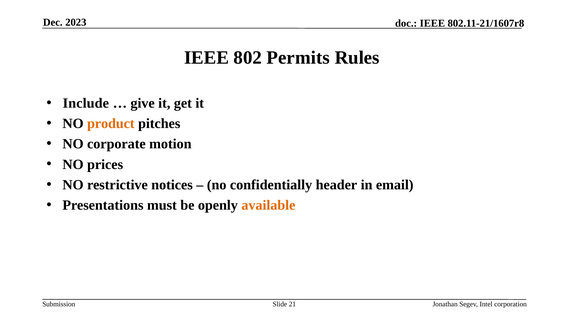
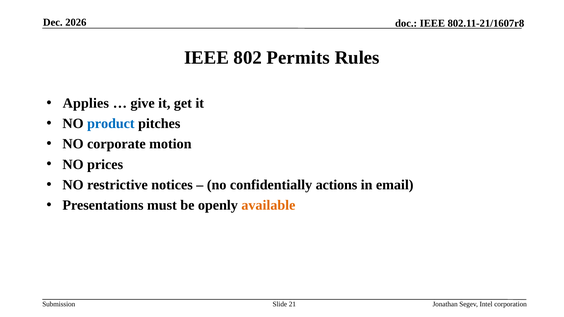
2023: 2023 -> 2026
Include: Include -> Applies
product colour: orange -> blue
header: header -> actions
